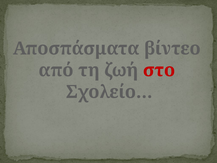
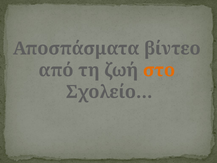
στο colour: red -> orange
